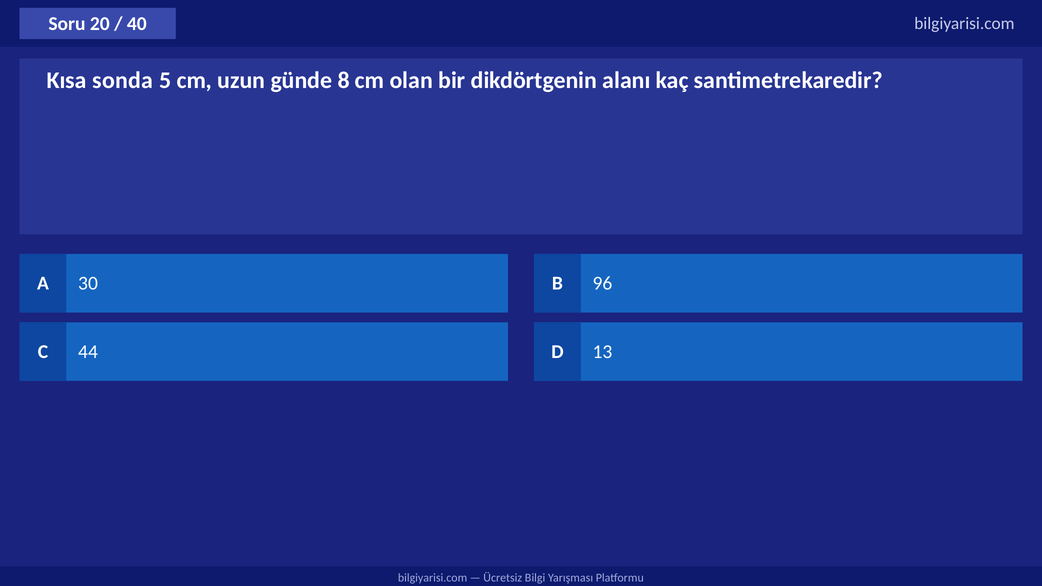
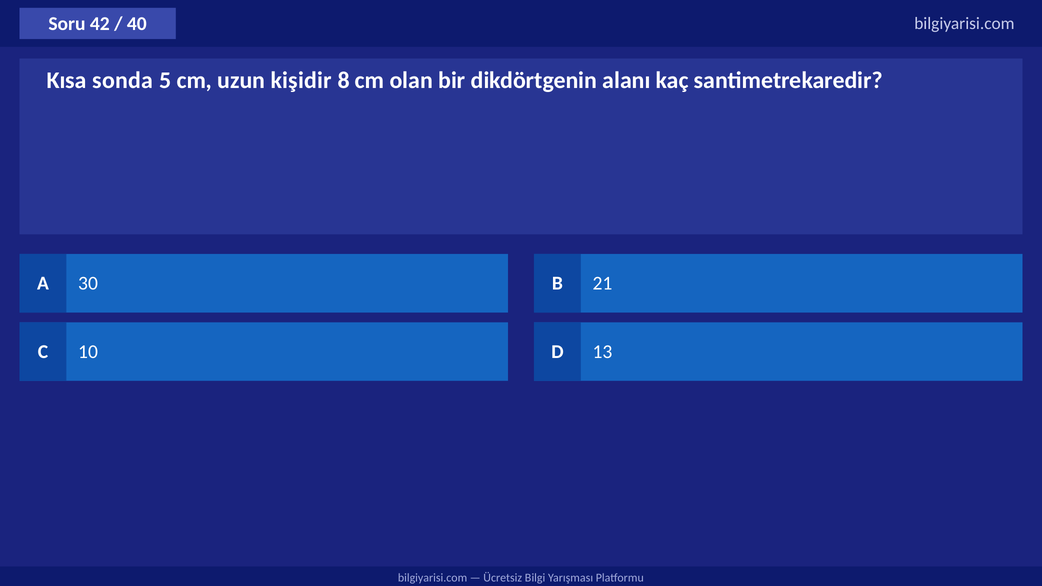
20: 20 -> 42
günde: günde -> kişidir
96: 96 -> 21
44: 44 -> 10
